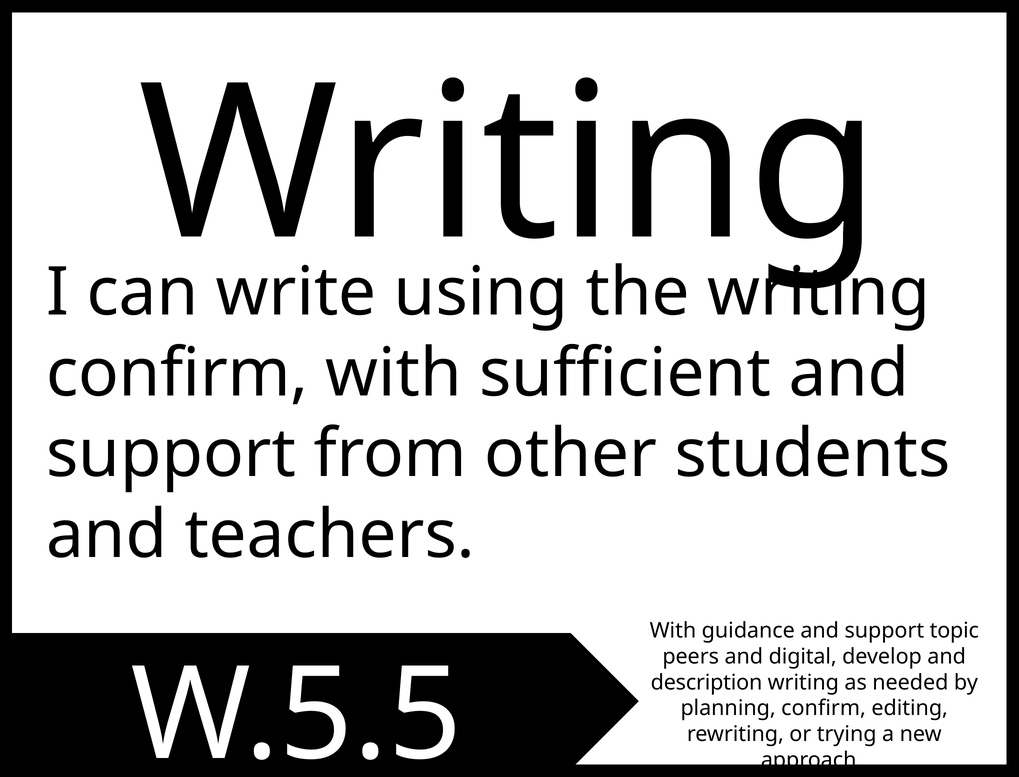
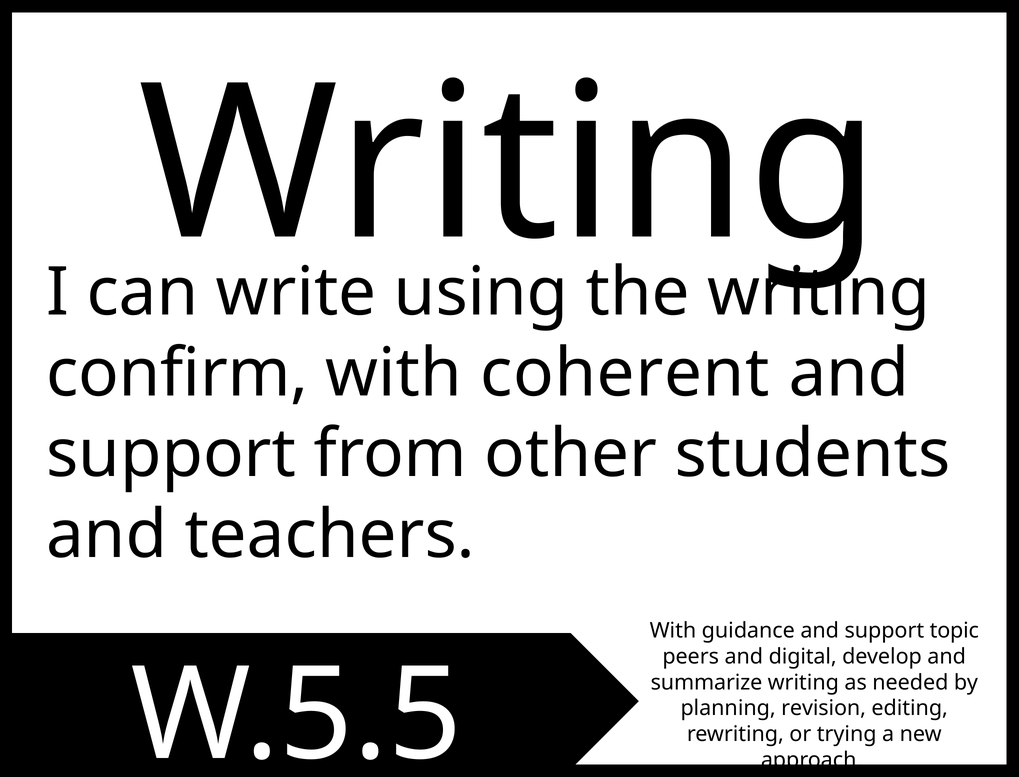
sufficient: sufficient -> coherent
description: description -> summarize
planning confirm: confirm -> revision
